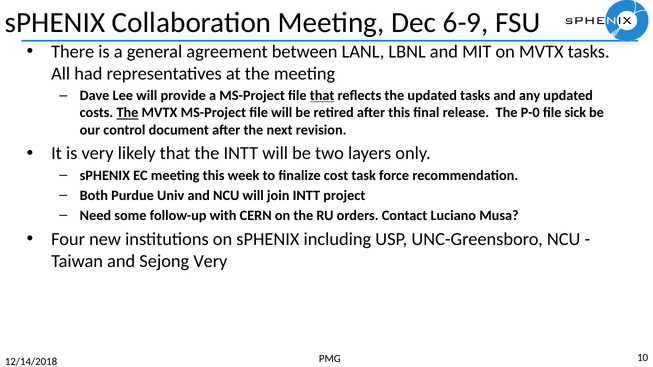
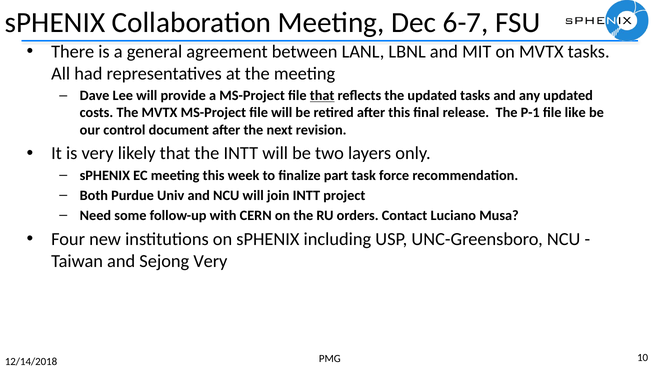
6-9: 6-9 -> 6-7
The at (127, 113) underline: present -> none
P-0: P-0 -> P-1
sick: sick -> like
cost: cost -> part
